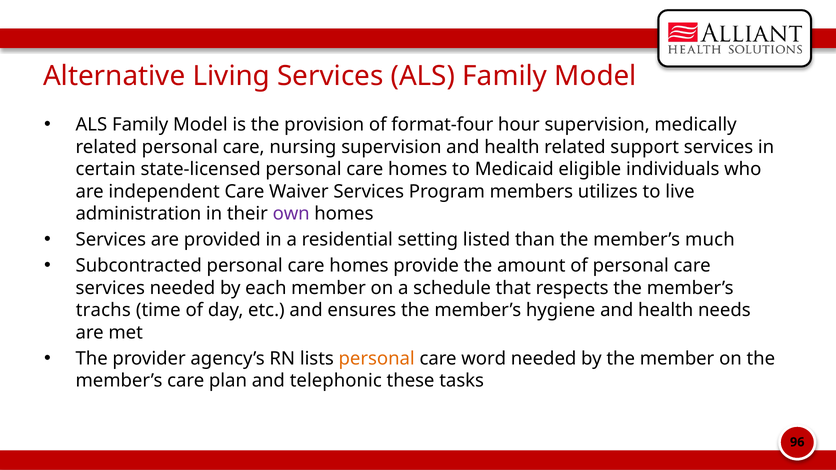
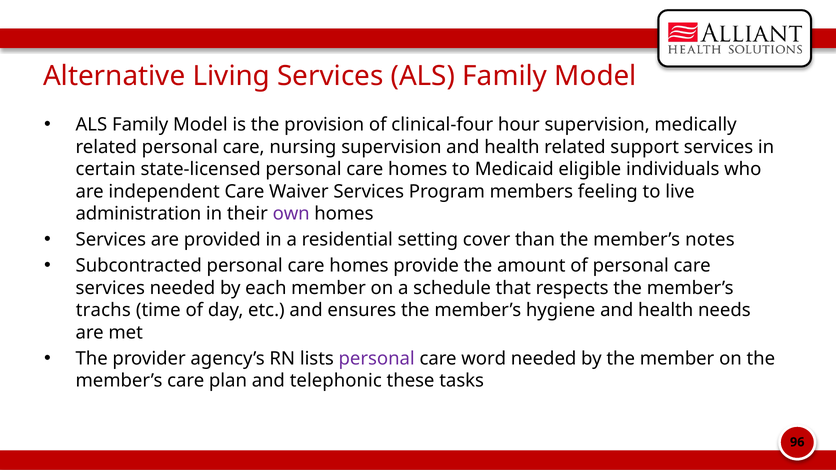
format-four: format-four -> clinical-four
utilizes: utilizes -> feeling
listed: listed -> cover
much: much -> notes
personal at (377, 359) colour: orange -> purple
